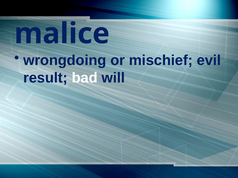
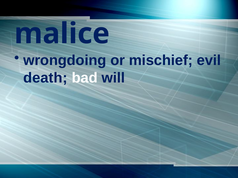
result: result -> death
